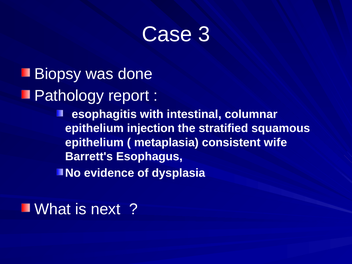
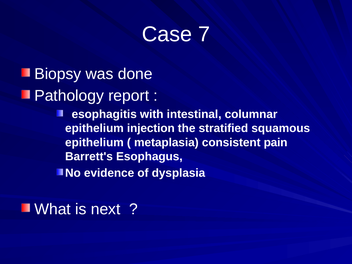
3: 3 -> 7
wife: wife -> pain
